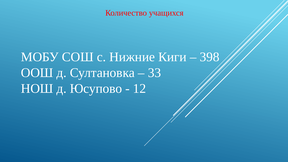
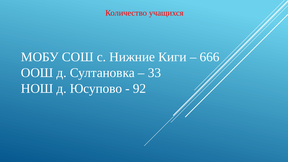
398: 398 -> 666
12: 12 -> 92
